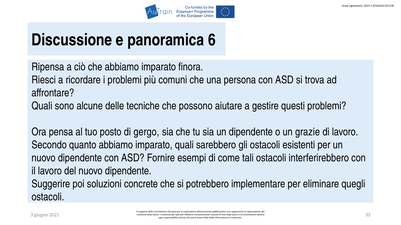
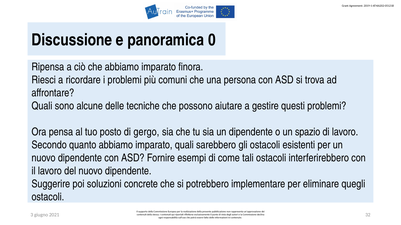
6: 6 -> 0
grazie: grazie -> spazio
